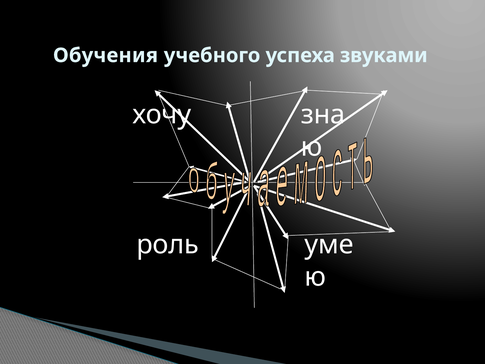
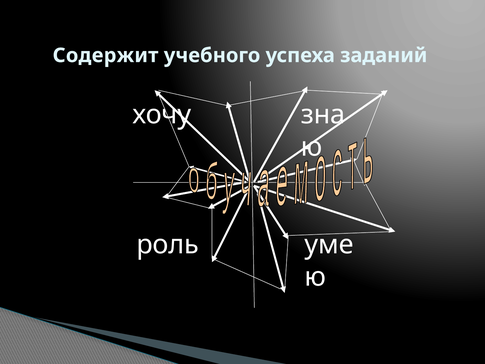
Обучения: Обучения -> Содержит
звуками: звуками -> заданий
